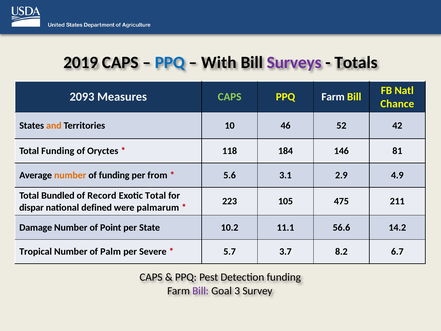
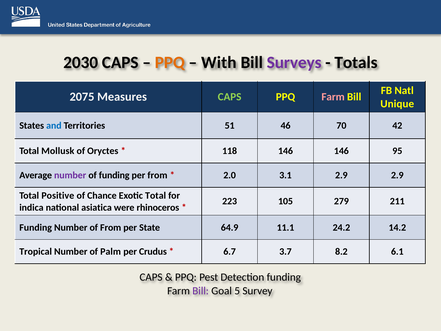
2019: 2019 -> 2030
PPQ at (170, 63) colour: blue -> orange
2093: 2093 -> 2075
Farm at (333, 97) colour: white -> pink
Chance: Chance -> Unique
and colour: orange -> blue
10: 10 -> 51
52: 52 -> 70
Total Funding: Funding -> Mollusk
118 184: 184 -> 146
81: 81 -> 95
number at (70, 175) colour: orange -> purple
5.6: 5.6 -> 2.0
2.9 4.9: 4.9 -> 2.9
Bundled: Bundled -> Positive
Record: Record -> Chance
475: 475 -> 279
dispar: dispar -> indica
defined: defined -> asiatica
palmarum: palmarum -> rhinoceros
Damage at (36, 227): Damage -> Funding
of Point: Point -> From
10.2: 10.2 -> 64.9
56.6: 56.6 -> 24.2
Severe: Severe -> Crudus
5.7: 5.7 -> 6.7
6.7: 6.7 -> 6.1
3: 3 -> 5
